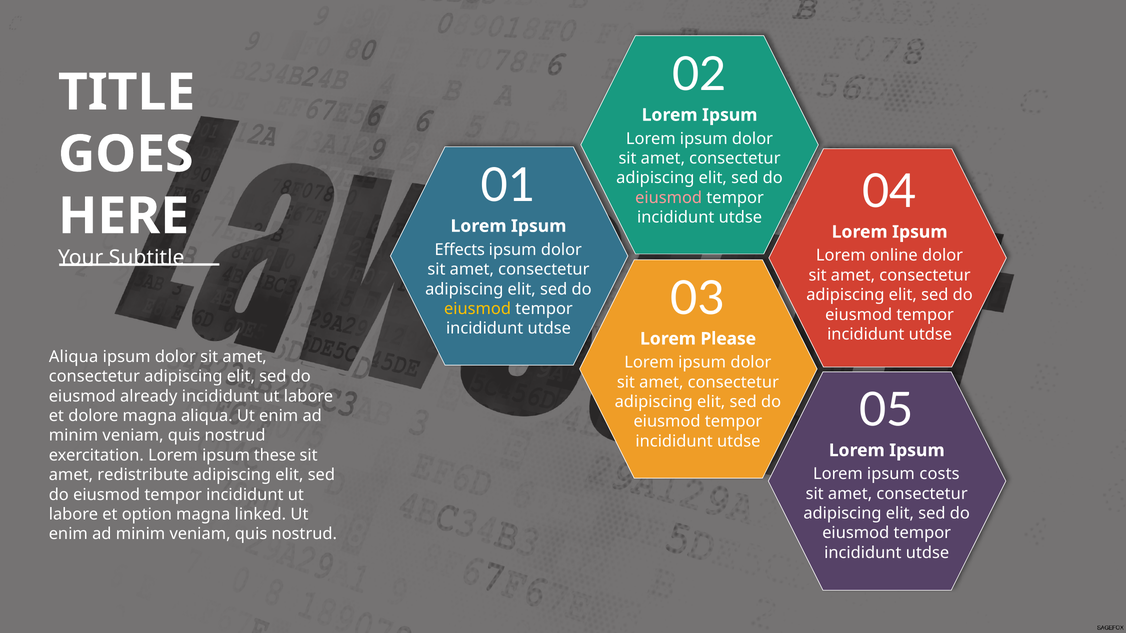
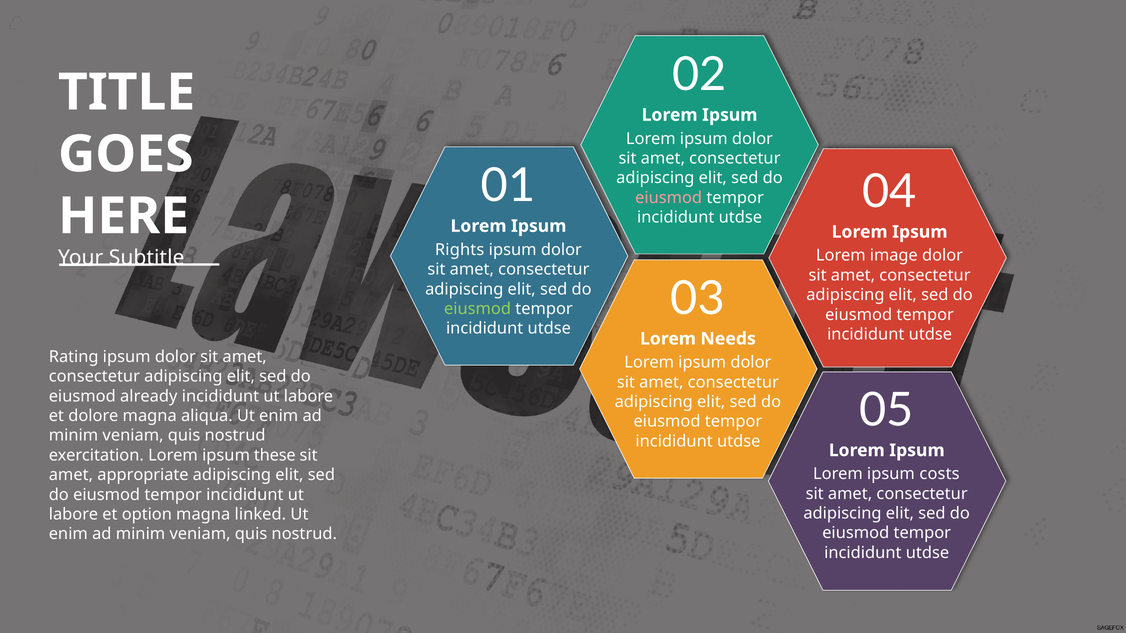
Effects: Effects -> Rights
online: online -> image
eiusmod at (478, 309) colour: yellow -> light green
Please: Please -> Needs
Aliqua at (74, 357): Aliqua -> Rating
redistribute: redistribute -> appropriate
